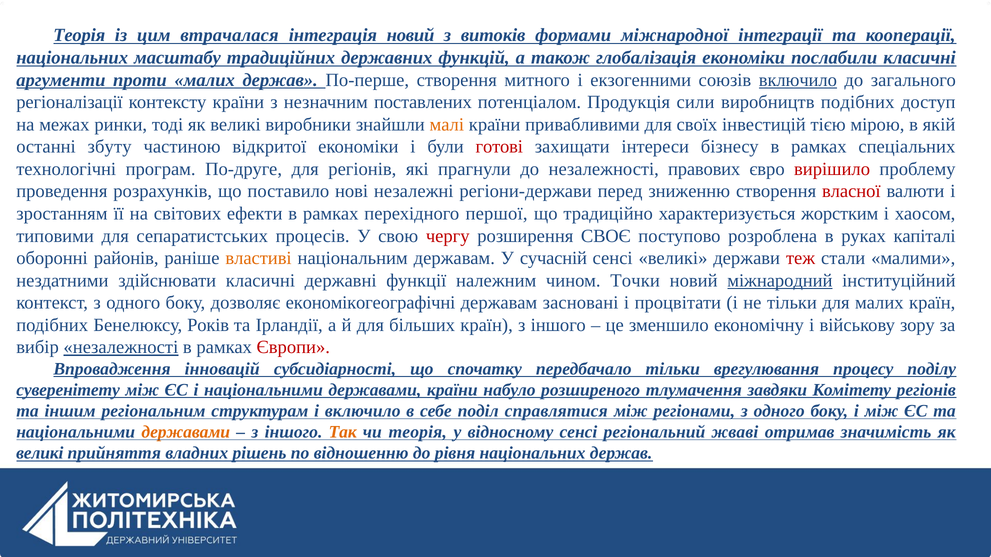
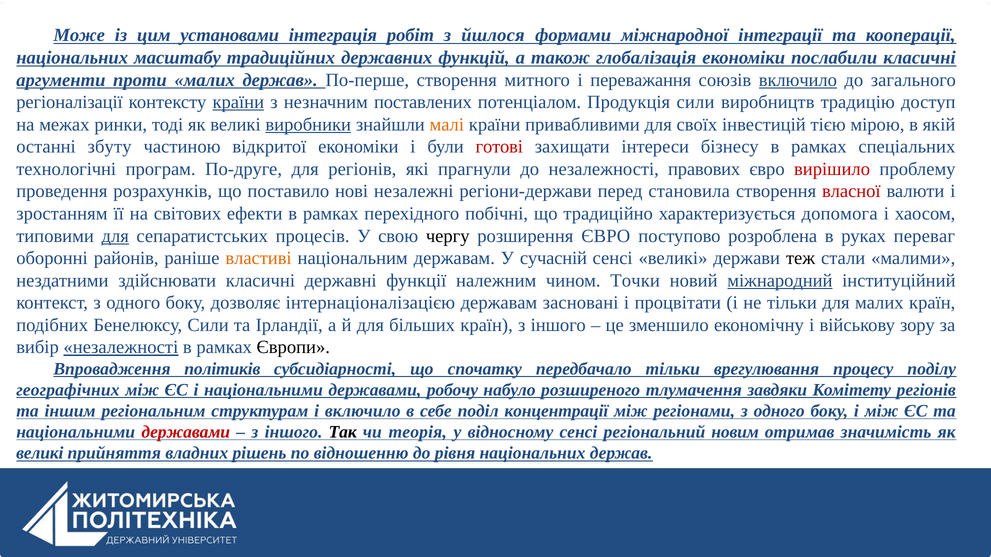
Теорія at (79, 35): Теорія -> Може
втрачалася: втрачалася -> установами
інтеграція новий: новий -> робіт
витоків: витоків -> йшлося
екзогенними: екзогенними -> переважання
країни at (238, 102) underline: none -> present
виробництв подібних: подібних -> традицію
виробники underline: none -> present
зниженню: зниженню -> становила
першої: першої -> побічні
жорстким: жорстким -> допомога
для at (115, 236) underline: none -> present
чергу colour: red -> black
розширення СВОЄ: СВОЄ -> ЄВРО
капіталі: капіталі -> переваг
теж colour: red -> black
економікогеографічні: економікогеографічні -> інтернаціоналізацією
Бенелюксу Років: Років -> Сили
Європи colour: red -> black
інновацій: інновацій -> політиків
суверенітету: суверенітету -> географічних
державами країни: країни -> робочу
справлятися: справлятися -> концентрації
державами at (186, 432) colour: orange -> red
Так colour: orange -> black
жваві: жваві -> новим
